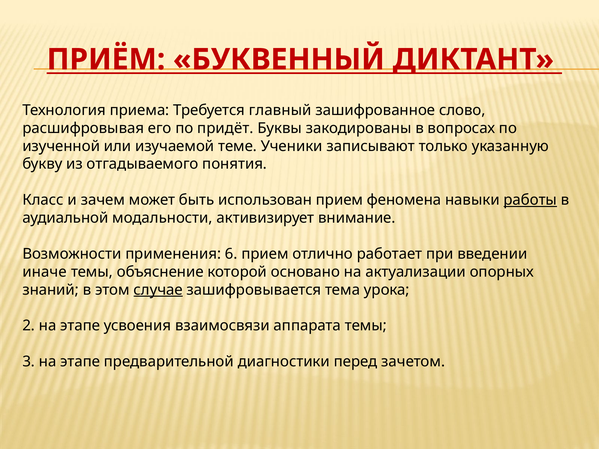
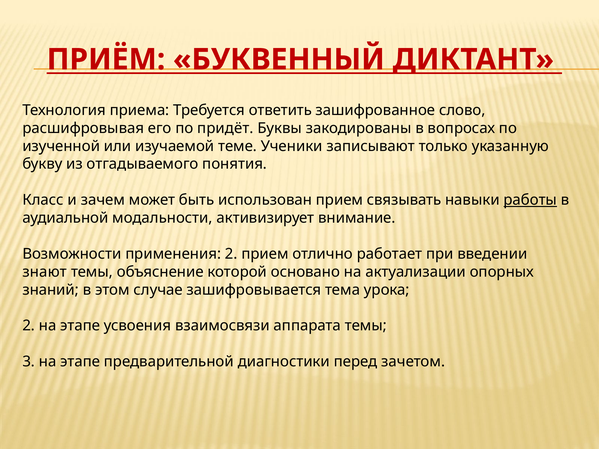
главный: главный -> ответить
феномена: феномена -> связывать
применения 6: 6 -> 2
иначе: иначе -> знают
случае underline: present -> none
